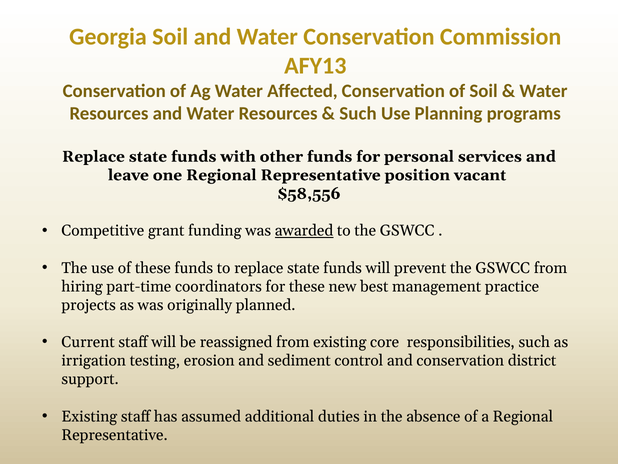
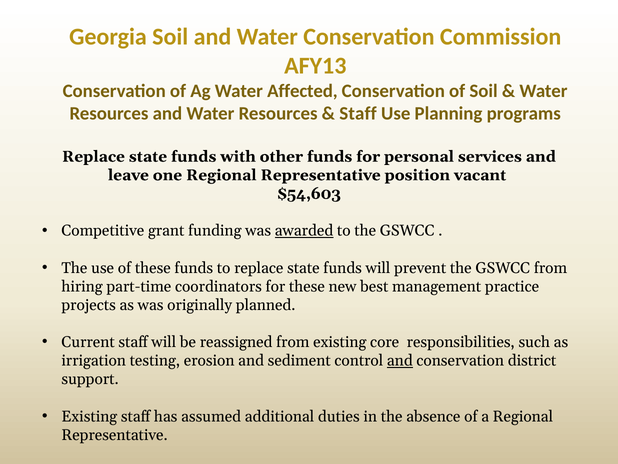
Such at (358, 114): Such -> Staff
$58,556: $58,556 -> $54,603
and at (400, 360) underline: none -> present
